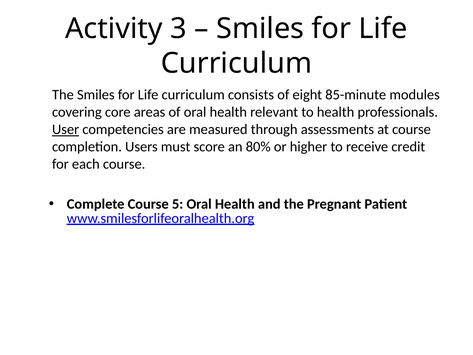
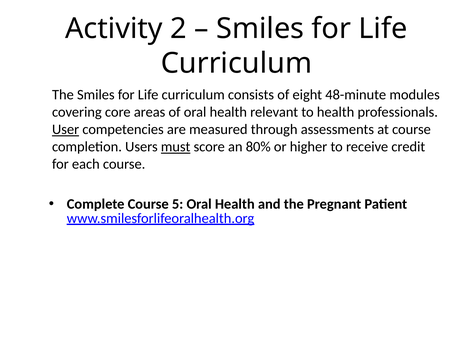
3: 3 -> 2
85-minute: 85-minute -> 48-minute
must underline: none -> present
